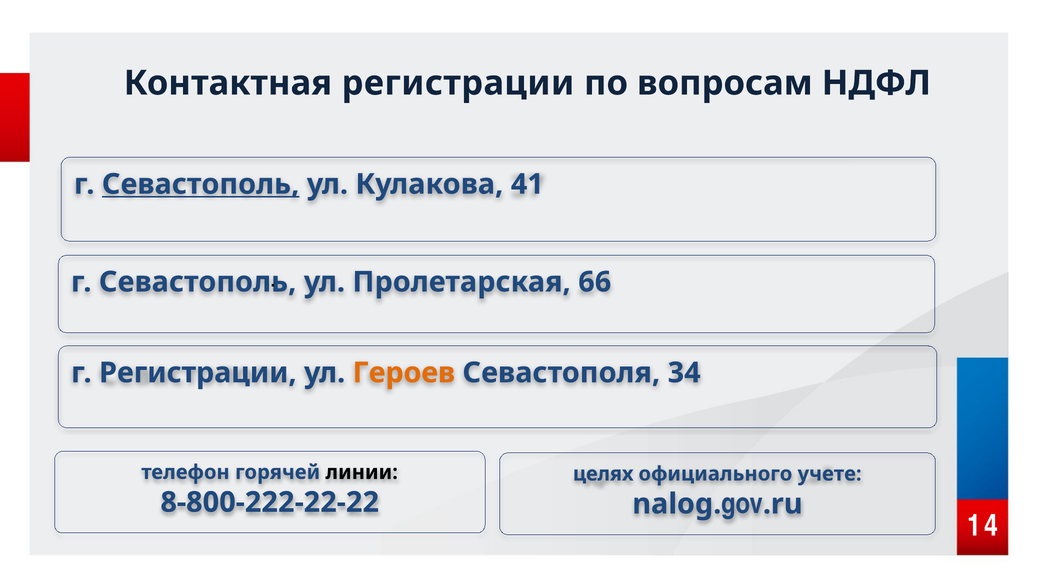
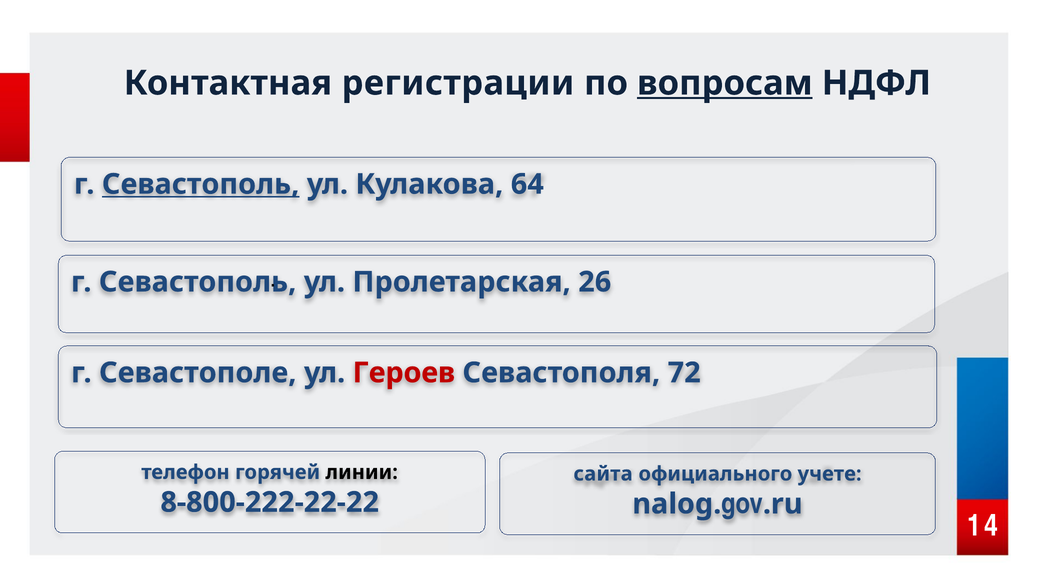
вопросам underline: none -> present
41: 41 -> 64
66: 66 -> 26
г Регистрации: Регистрации -> Севастополе
Героев colour: orange -> red
34: 34 -> 72
целях: целях -> сайта
